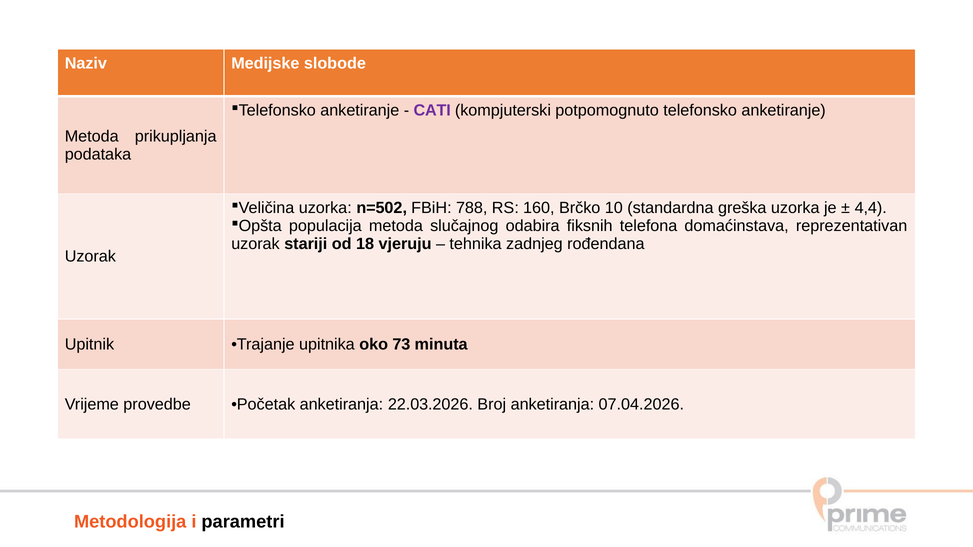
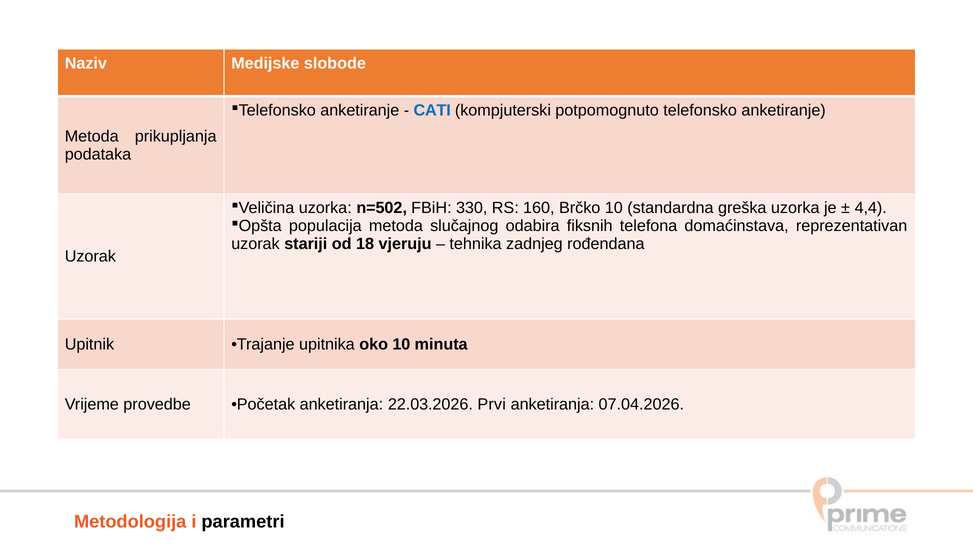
CATI colour: purple -> blue
788: 788 -> 330
oko 73: 73 -> 10
Broj: Broj -> Prvi
